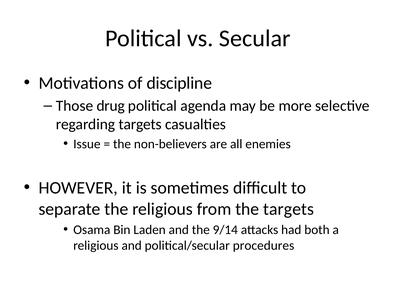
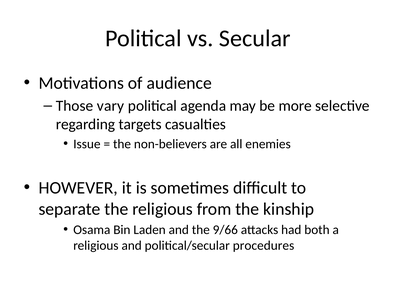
discipline: discipline -> audience
drug: drug -> vary
the targets: targets -> kinship
9/14: 9/14 -> 9/66
